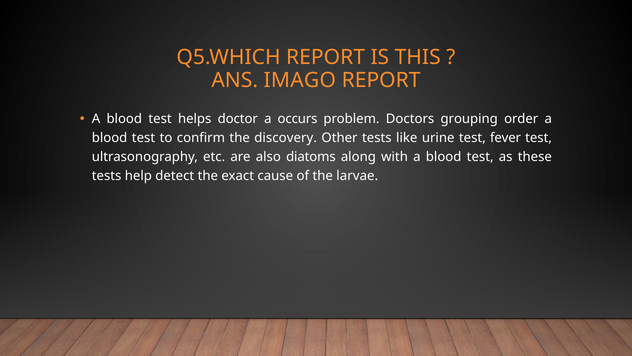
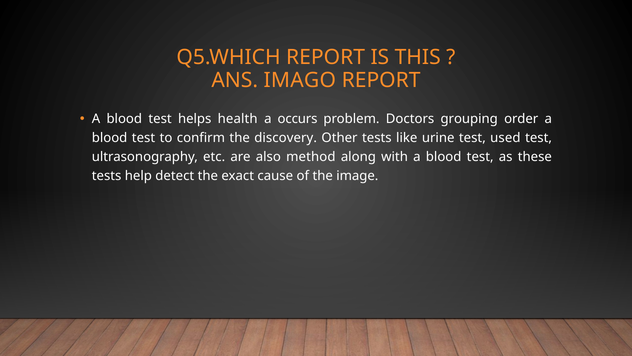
doctor: doctor -> health
fever: fever -> used
diatoms: diatoms -> method
larvae: larvae -> image
